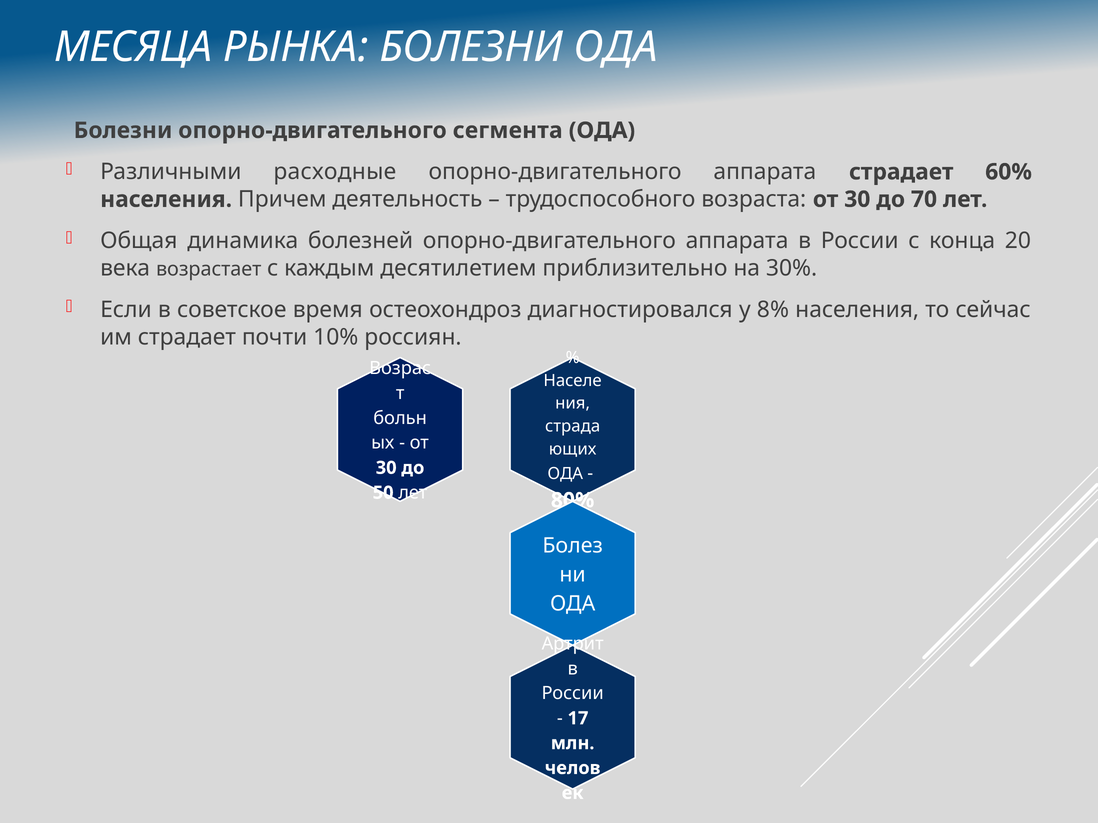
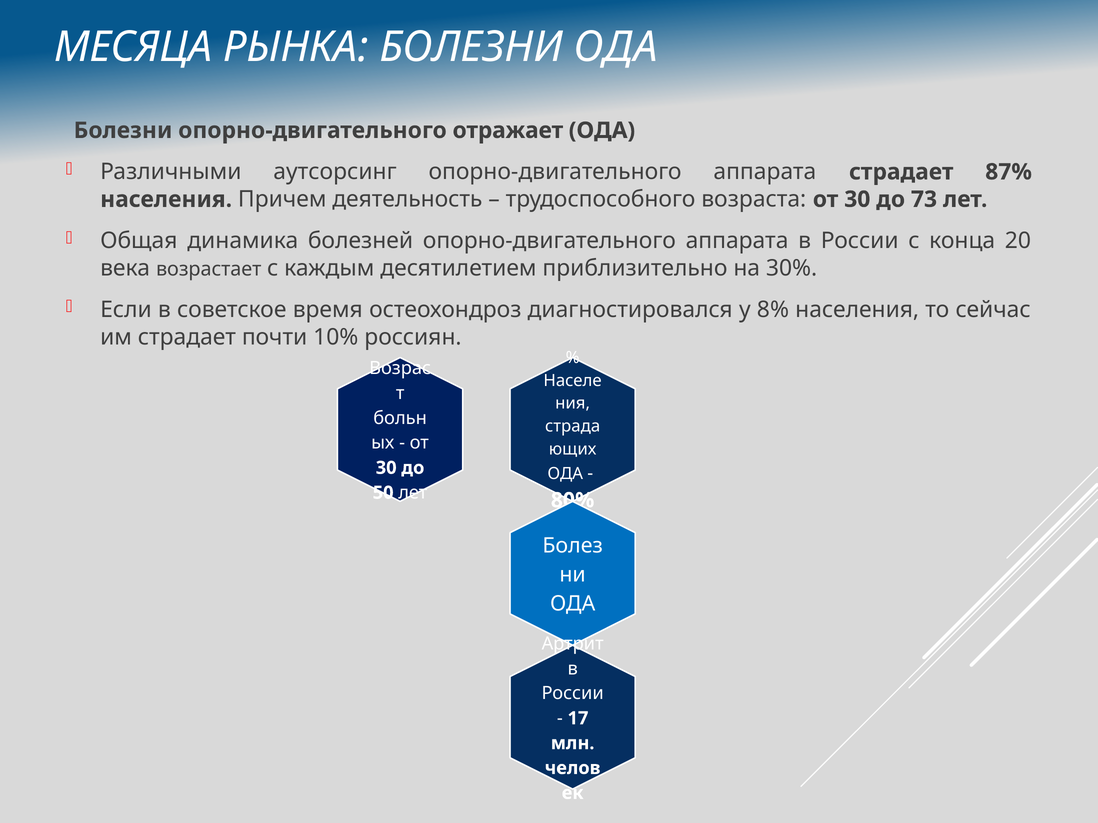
сегмента: сегмента -> отражает
расходные: расходные -> аутсорсинг
60%: 60% -> 87%
70: 70 -> 73
